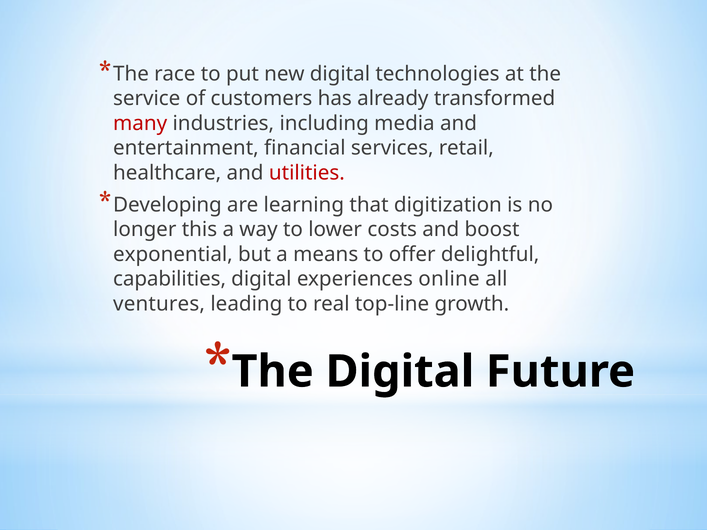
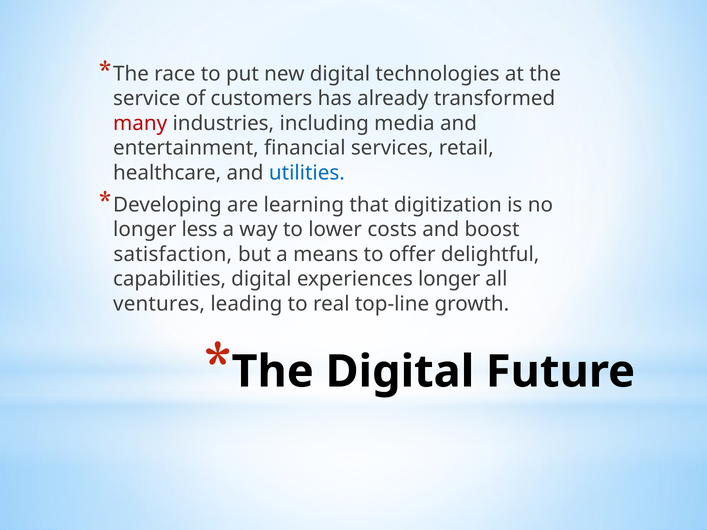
utilities colour: red -> blue
this: this -> less
exponential: exponential -> satisfaction
experiences online: online -> longer
